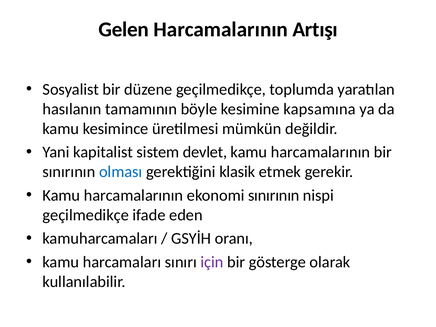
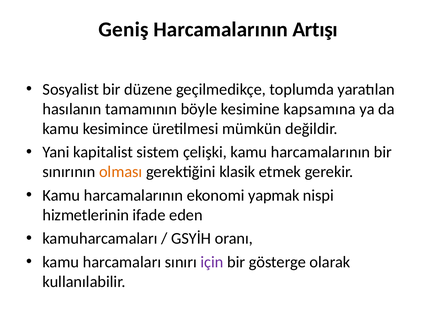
Gelen: Gelen -> Geniş
devlet: devlet -> çelişki
olması colour: blue -> orange
ekonomi sınırının: sınırının -> yapmak
geçilmedikçe at (86, 215): geçilmedikçe -> hizmetlerinin
